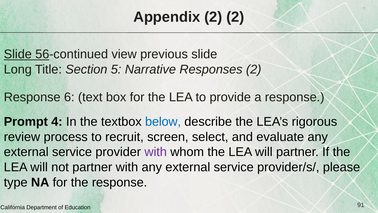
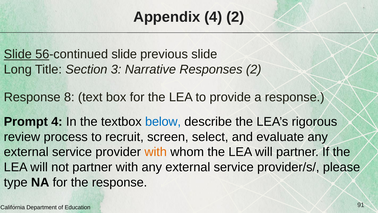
Appendix 2: 2 -> 4
56-continued view: view -> slide
5: 5 -> 3
6: 6 -> 8
with at (156, 152) colour: purple -> orange
